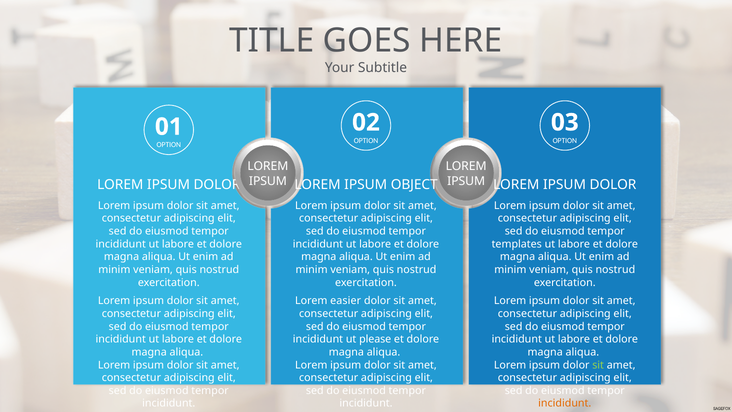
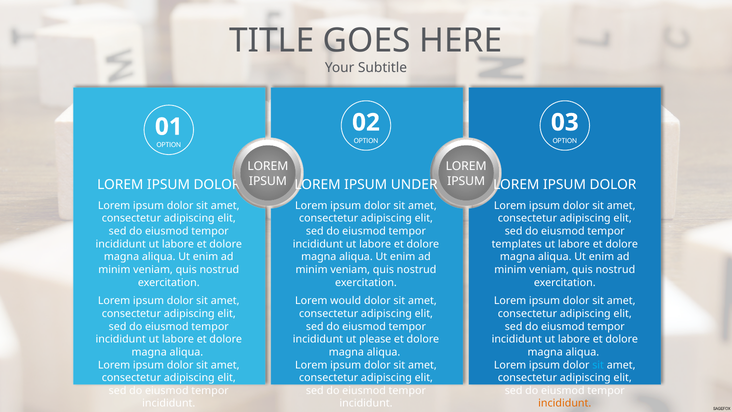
OBJECT: OBJECT -> UNDER
easier: easier -> would
sit at (598, 365) colour: light green -> light blue
